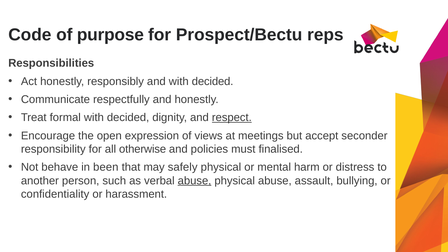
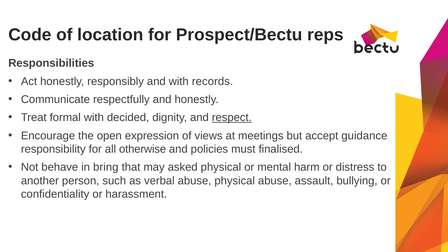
purpose: purpose -> location
and with decided: decided -> records
seconder: seconder -> guidance
been: been -> bring
safely: safely -> asked
abuse at (195, 181) underline: present -> none
